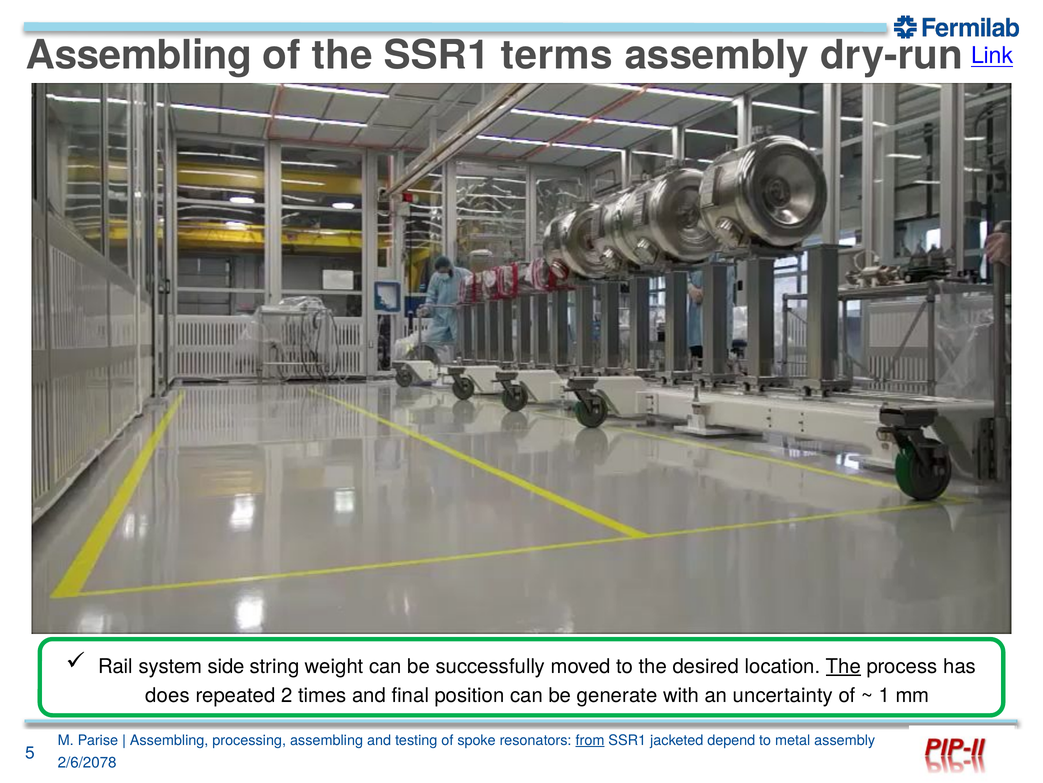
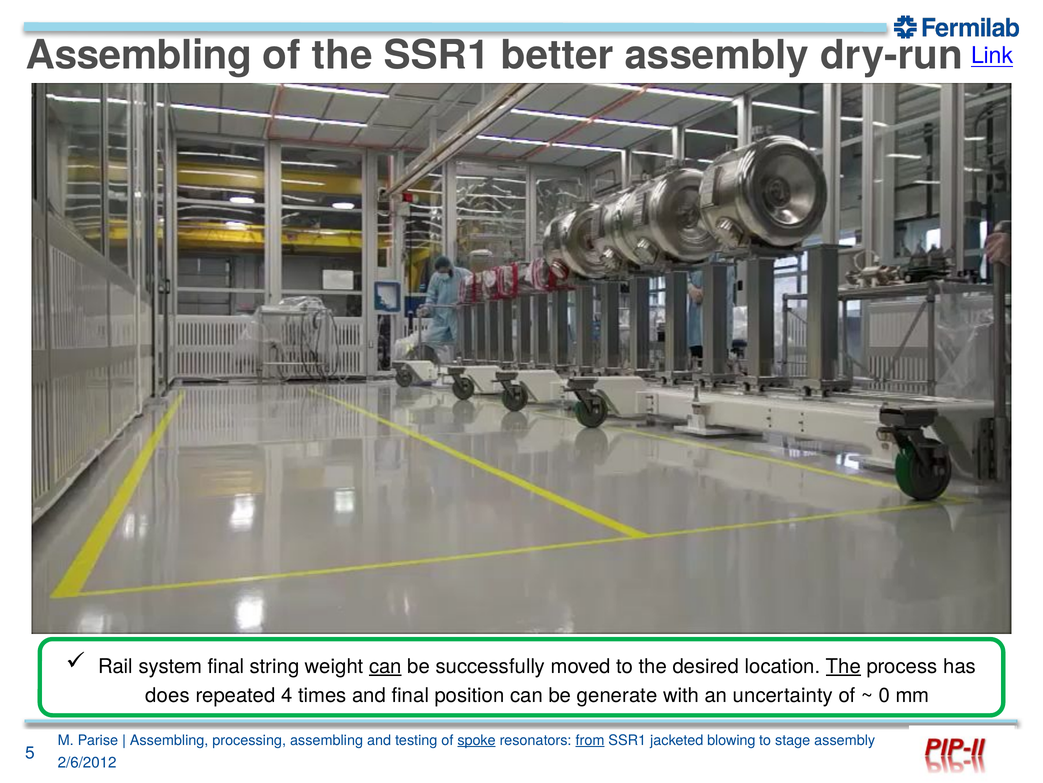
terms: terms -> better
system side: side -> final
can at (385, 666) underline: none -> present
2: 2 -> 4
1: 1 -> 0
spoke underline: none -> present
depend: depend -> blowing
metal: metal -> stage
2/6/2078: 2/6/2078 -> 2/6/2012
